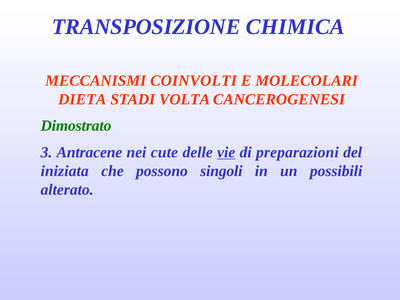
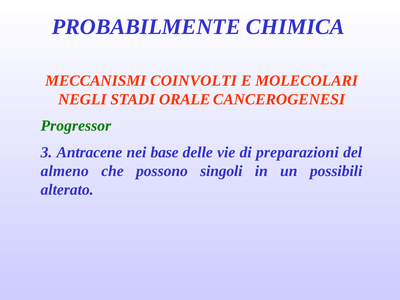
TRANSPOSIZIONE: TRANSPOSIZIONE -> PROBABILMENTE
DIETA: DIETA -> NEGLI
VOLTA: VOLTA -> ORALE
Dimostrato: Dimostrato -> Progressor
cute: cute -> base
vie underline: present -> none
iniziata: iniziata -> almeno
